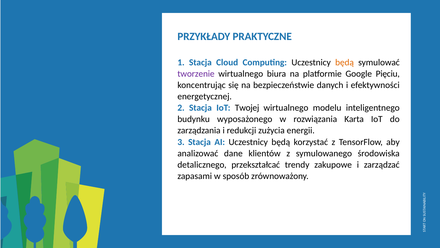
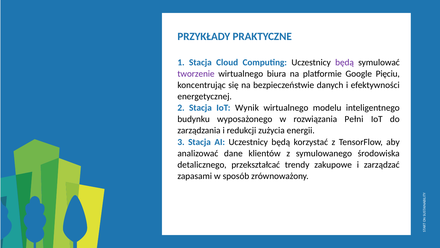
będą at (345, 62) colour: orange -> purple
Twojej: Twojej -> Wynik
Karta: Karta -> Pełni
